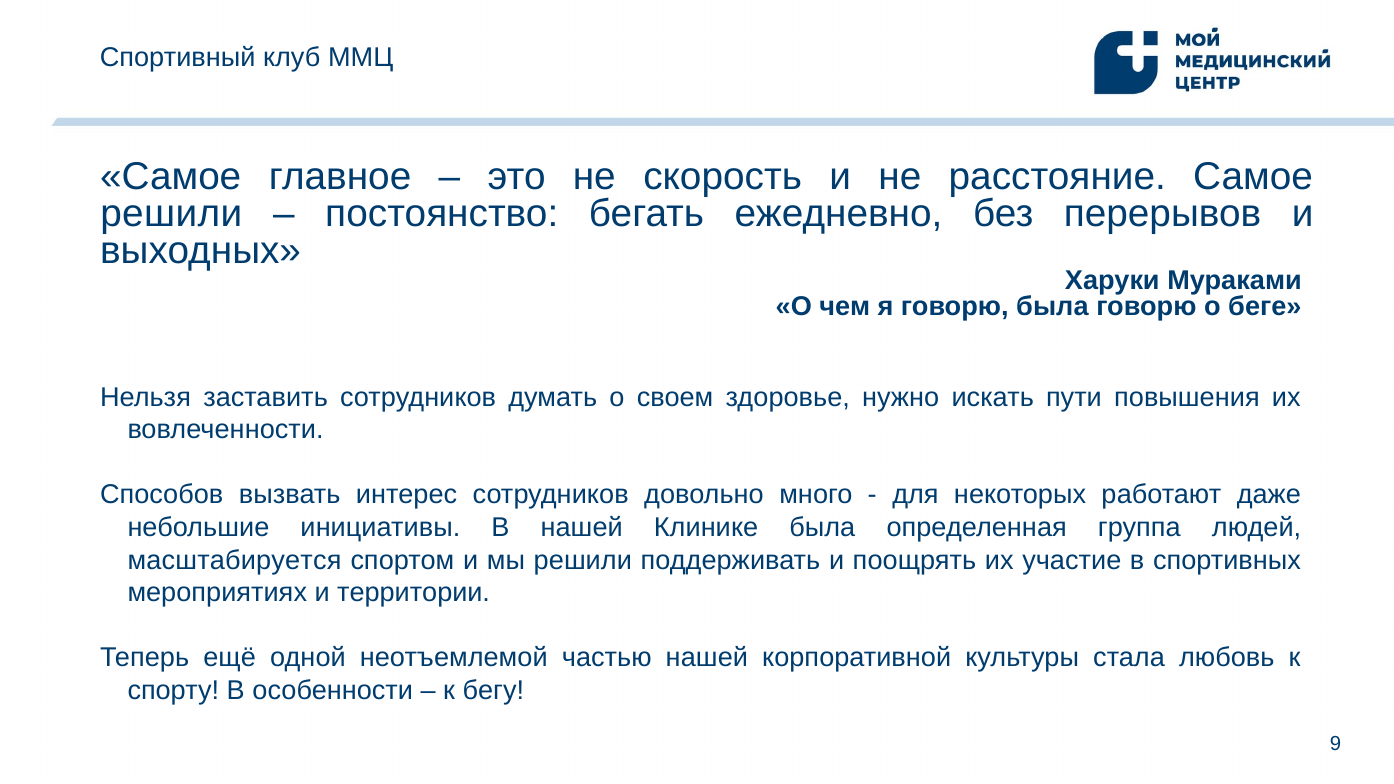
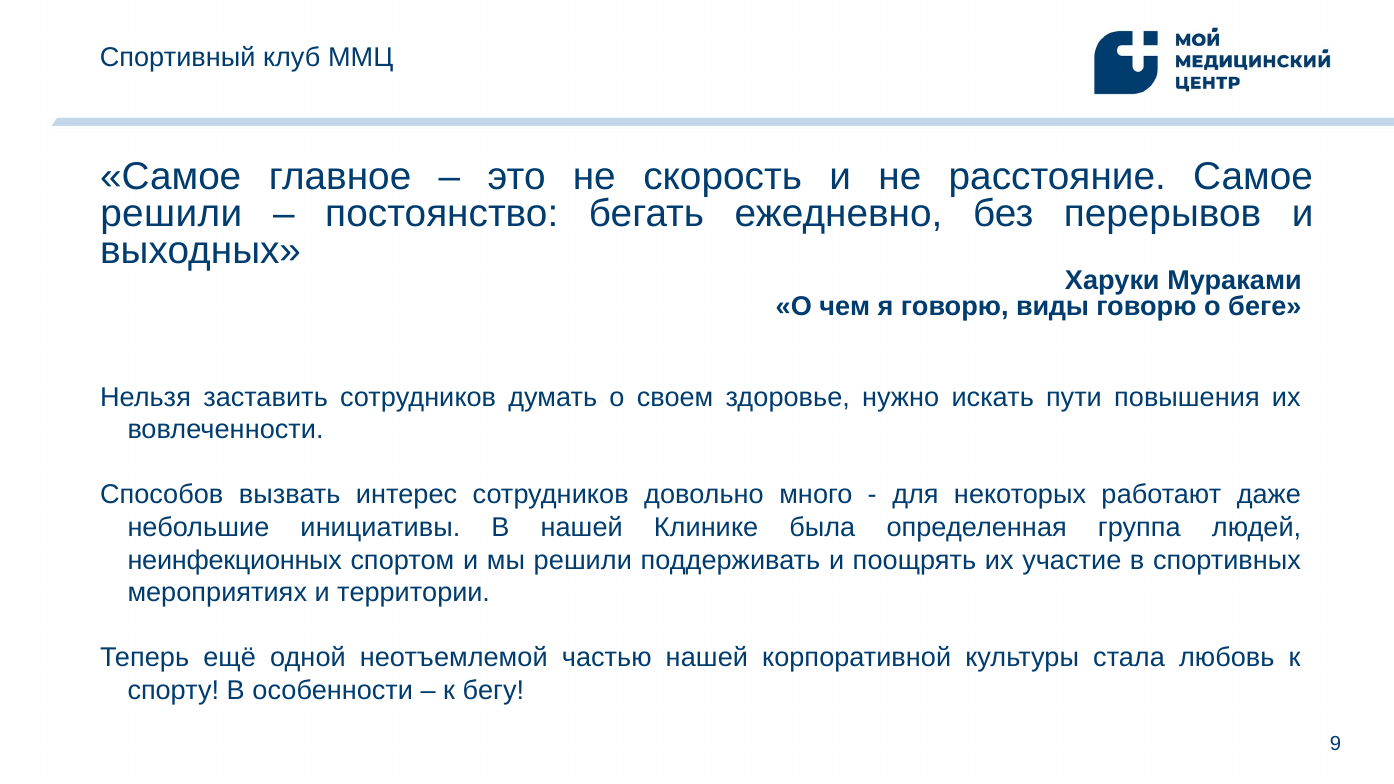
говорю была: была -> виды
масштабируется: масштабируется -> неинфекционных
